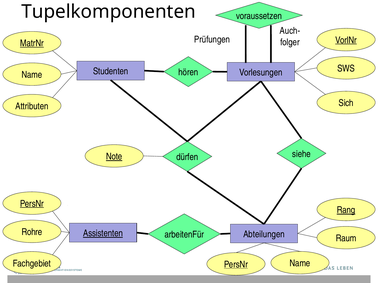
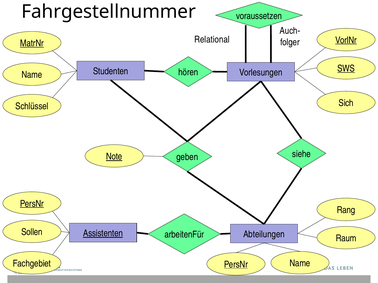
Tupelkomponenten: Tupelkomponenten -> Fahrgestellnummer
Prüfungen: Prüfungen -> Relational
SWS underline: none -> present
Attributen: Attributen -> Schlüssel
dürfen: dürfen -> geben
Rang underline: present -> none
Rohre: Rohre -> Sollen
